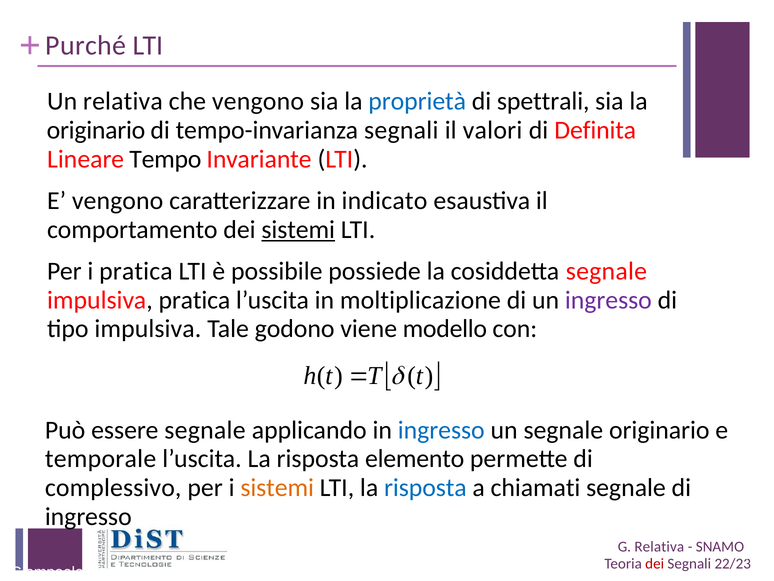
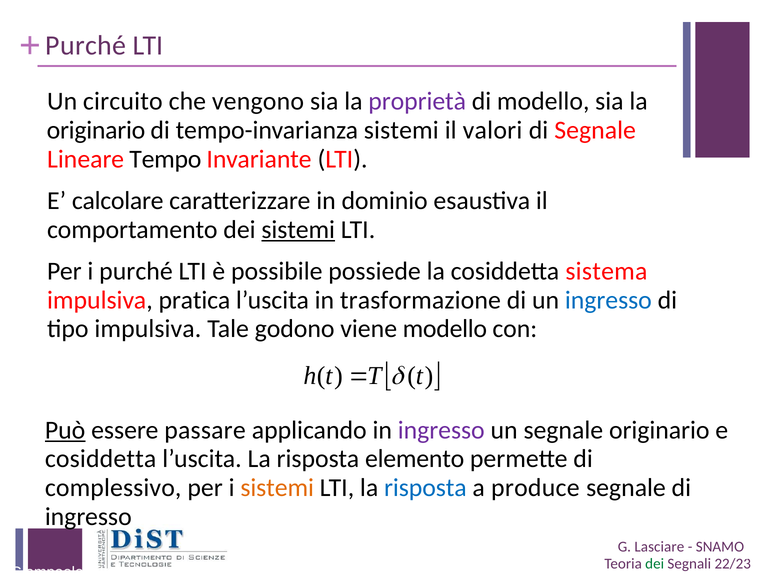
Un relativa: relativa -> circuito
proprietà colour: blue -> purple
di spettrali: spettrali -> modello
tempo-invarianza segnali: segnali -> sistemi
di Definita: Definita -> Segnale
E vengono: vengono -> calcolare
indicato: indicato -> dominio
i pratica: pratica -> purché
cosiddetta segnale: segnale -> sistema
moltiplicazione: moltiplicazione -> trasformazione
ingresso at (608, 300) colour: purple -> blue
Può underline: none -> present
essere segnale: segnale -> passare
ingresso at (441, 430) colour: blue -> purple
temporale at (101, 459): temporale -> cosiddetta
chiamati: chiamati -> produce
Relativa at (659, 546): Relativa -> Lasciare
dei at (655, 563) colour: red -> green
